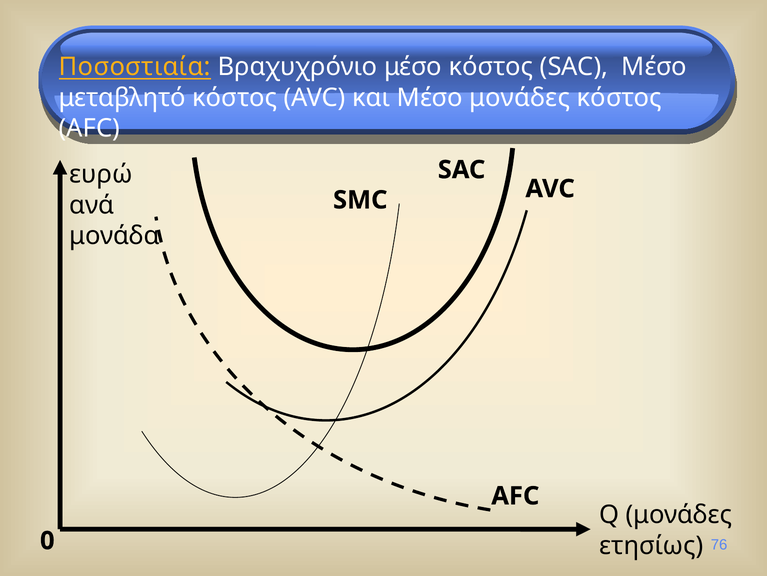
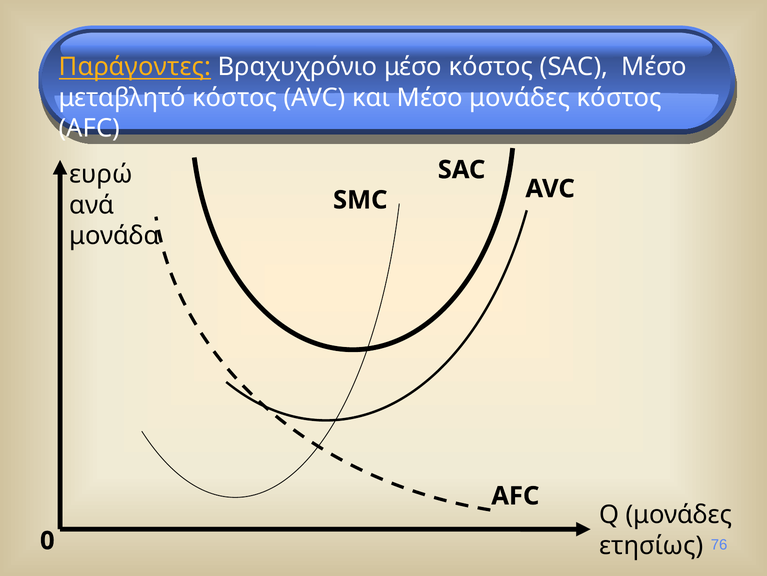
Ποσοστιαία: Ποσοστιαία -> Παράγοντες
